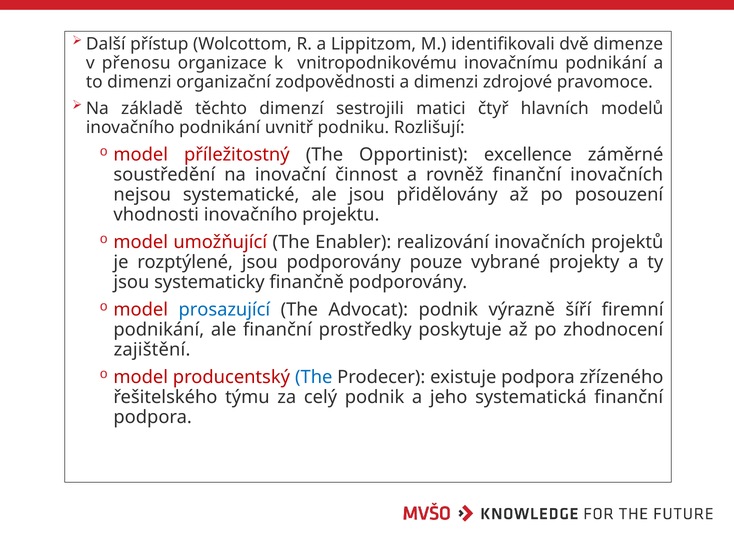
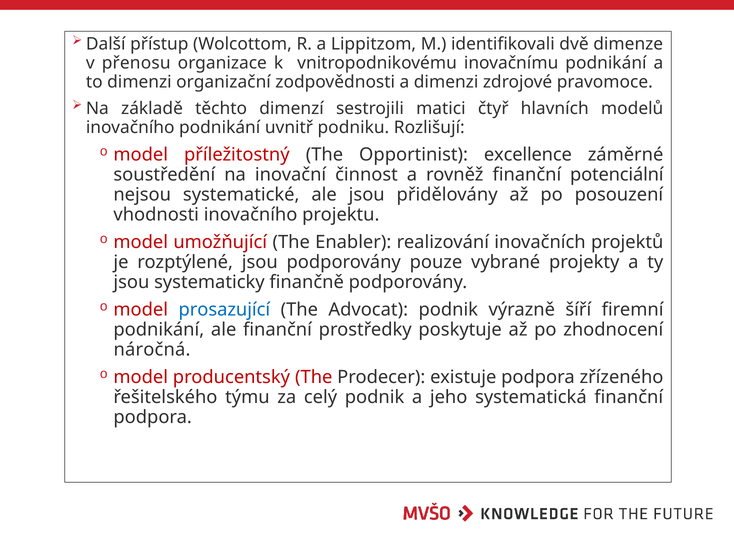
finanční inovačních: inovačních -> potenciální
zajištění: zajištění -> náročná
The at (314, 378) colour: blue -> red
